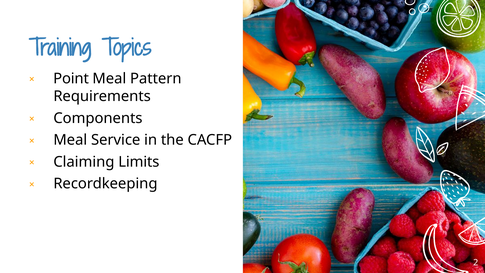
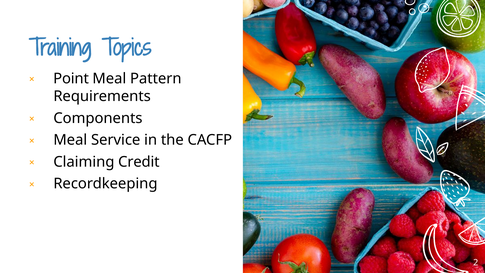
Limits: Limits -> Credit
